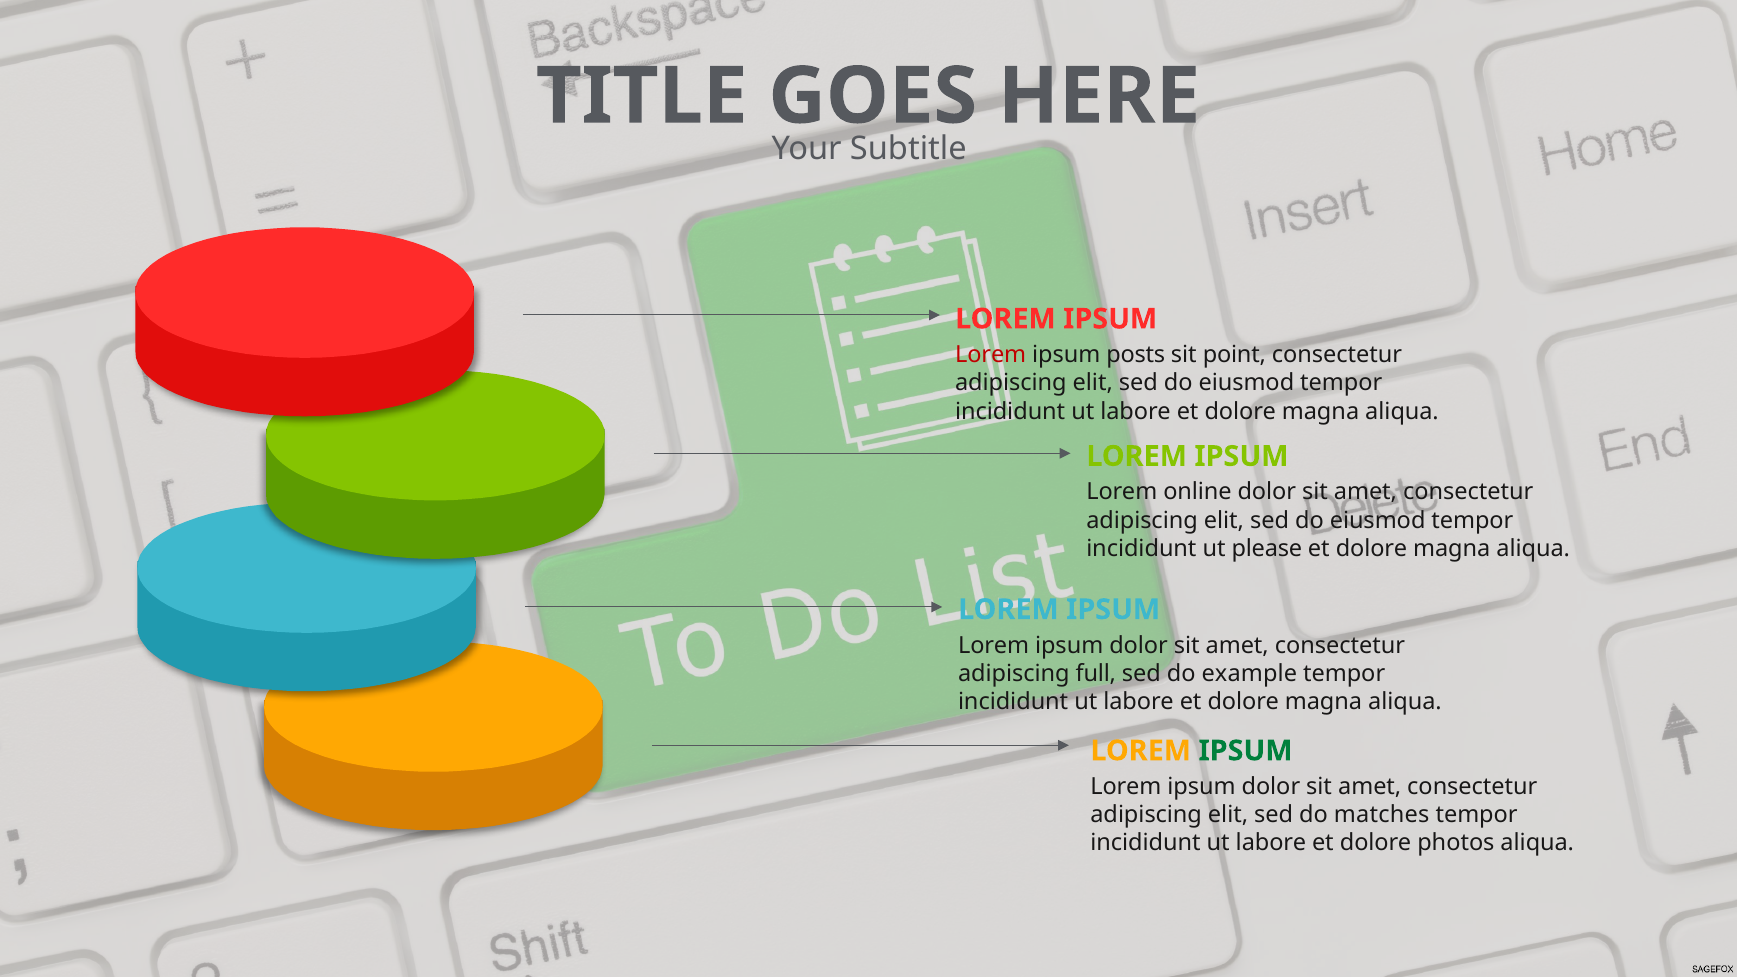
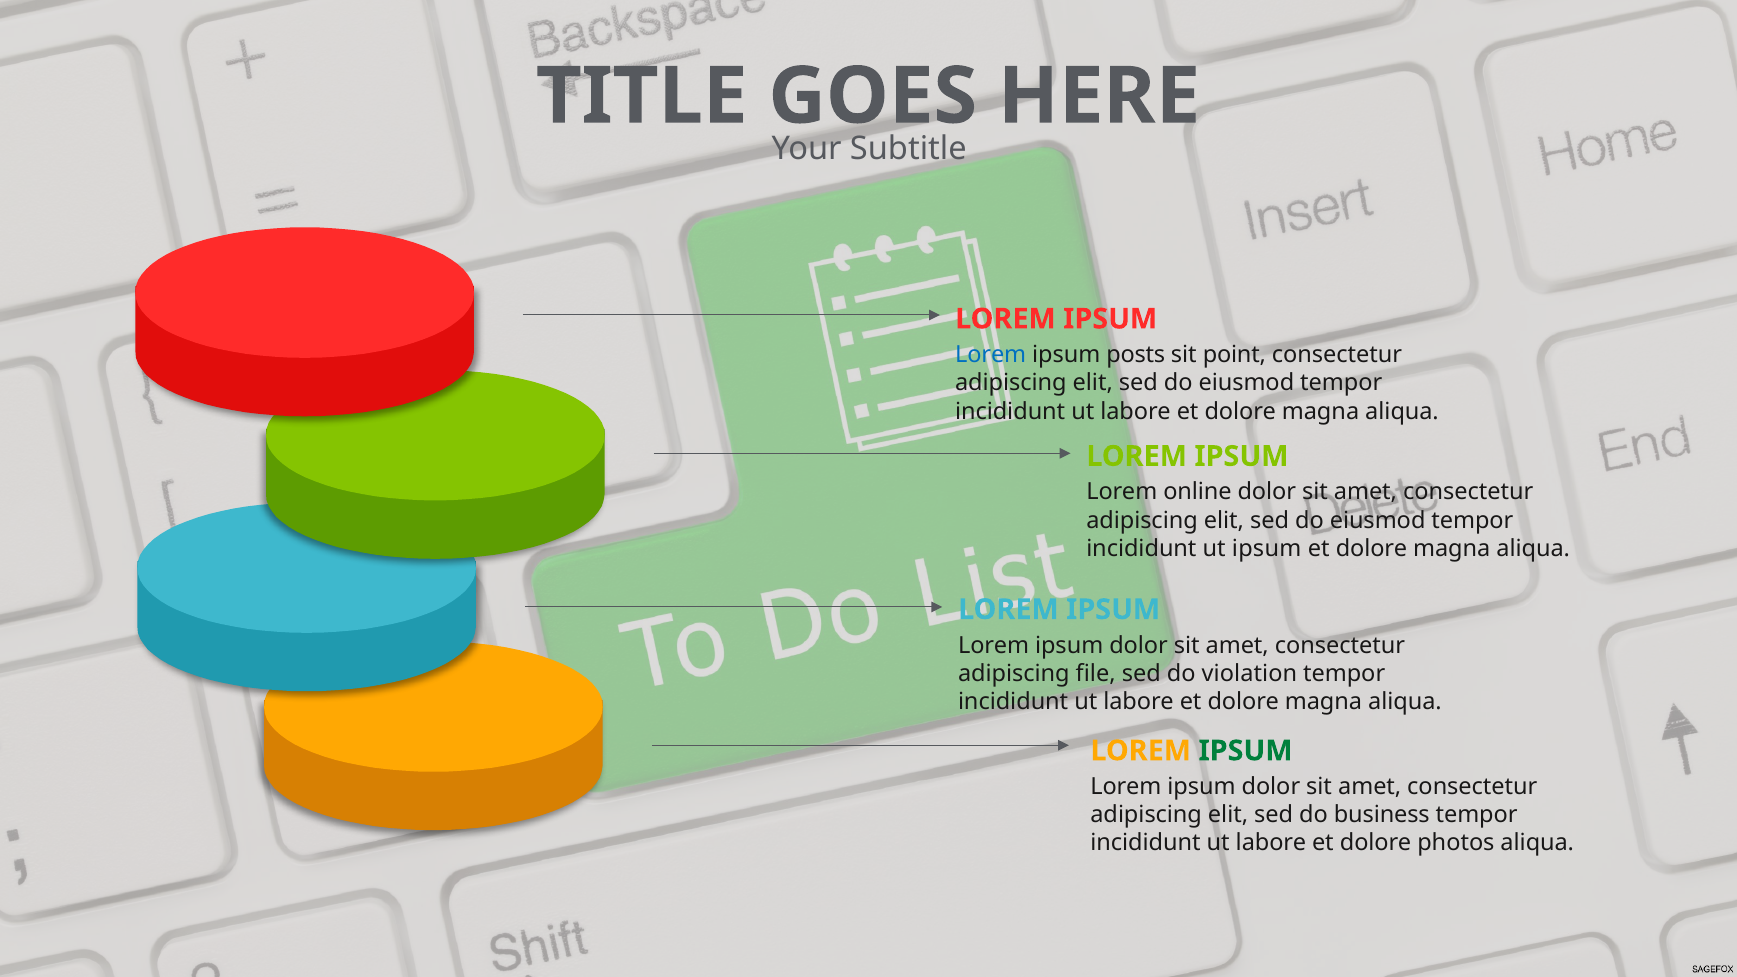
Lorem at (991, 355) colour: red -> blue
ut please: please -> ipsum
full: full -> file
example: example -> violation
matches: matches -> business
